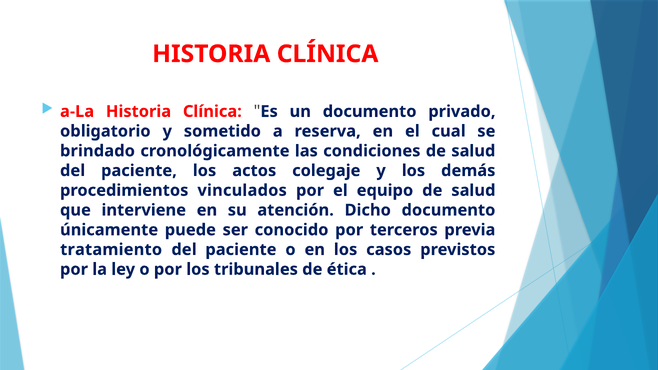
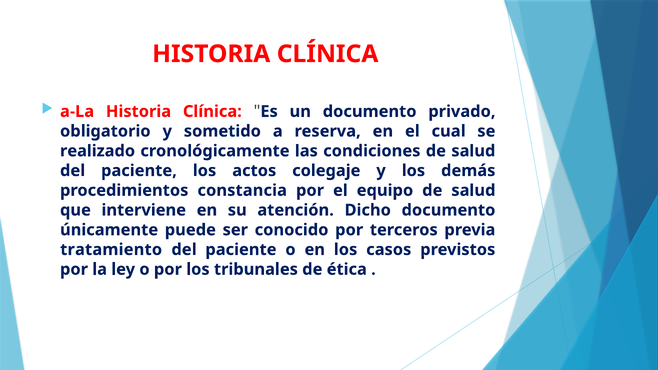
brindado: brindado -> realizado
vinculados: vinculados -> constancia
